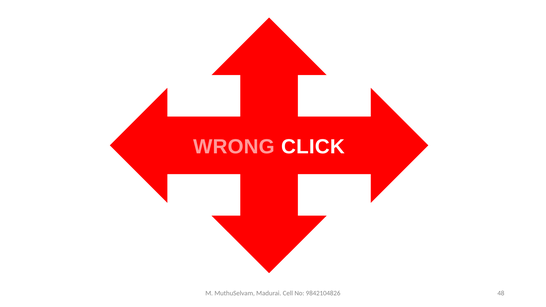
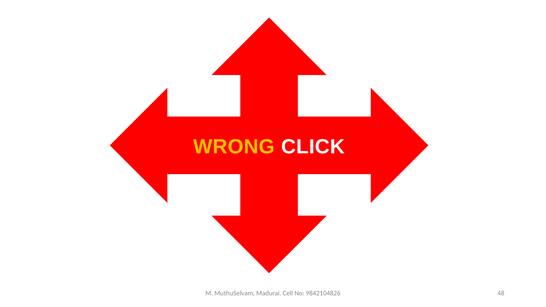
WRONG colour: pink -> yellow
